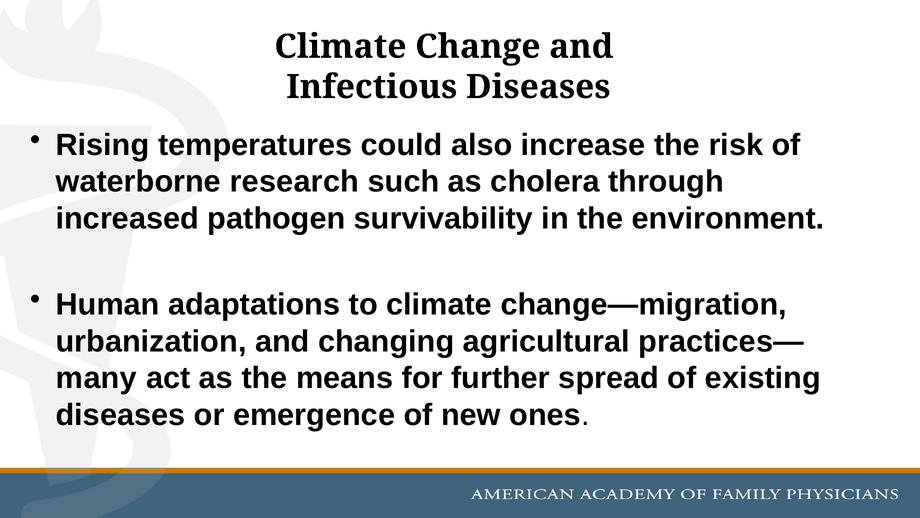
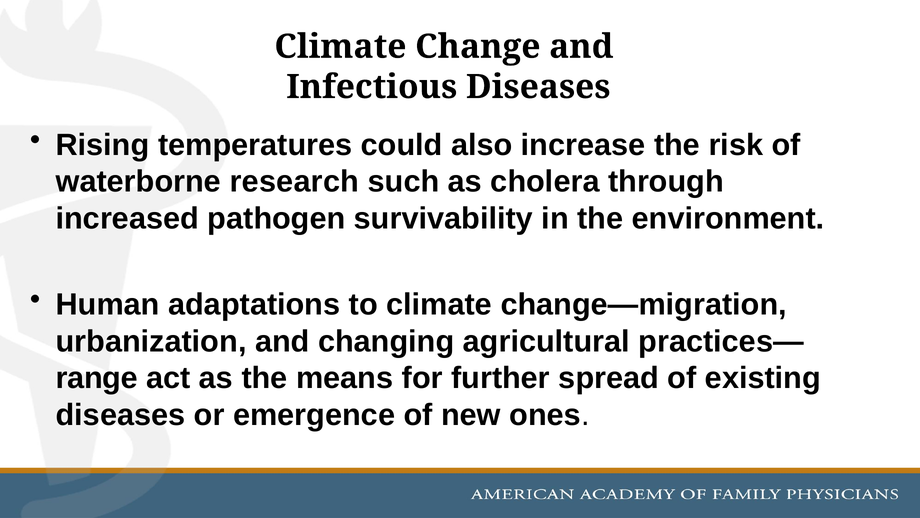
many: many -> range
